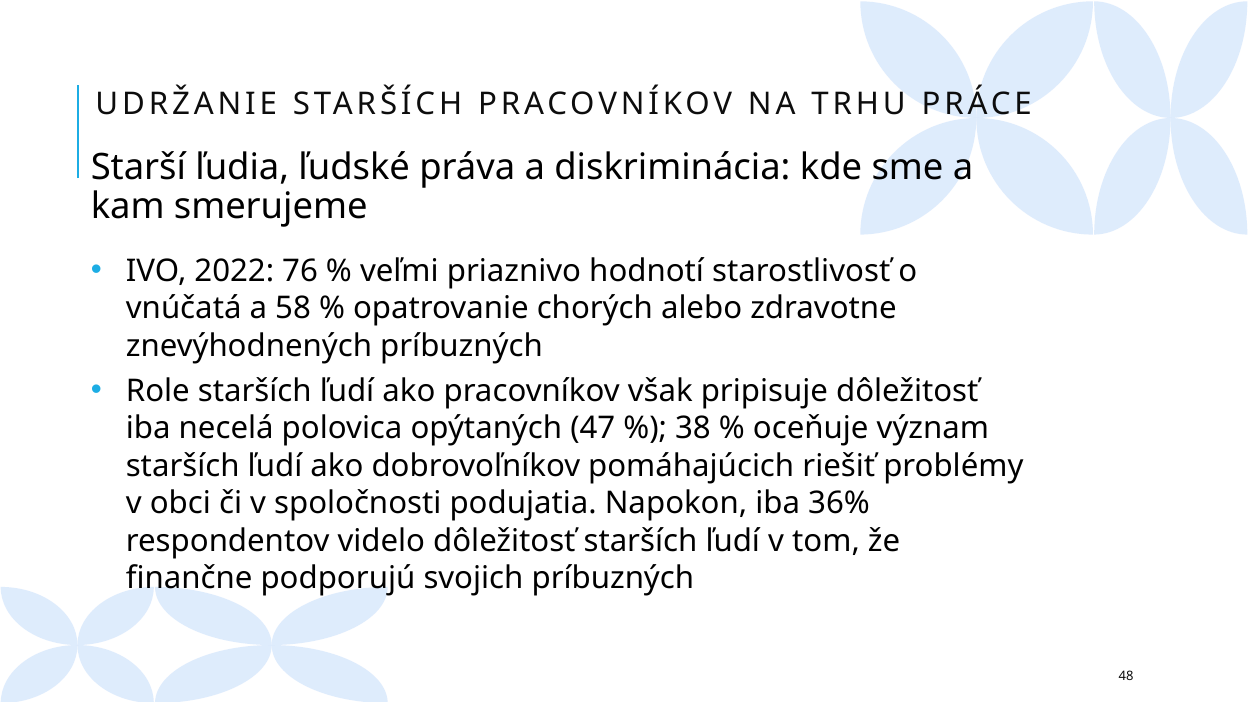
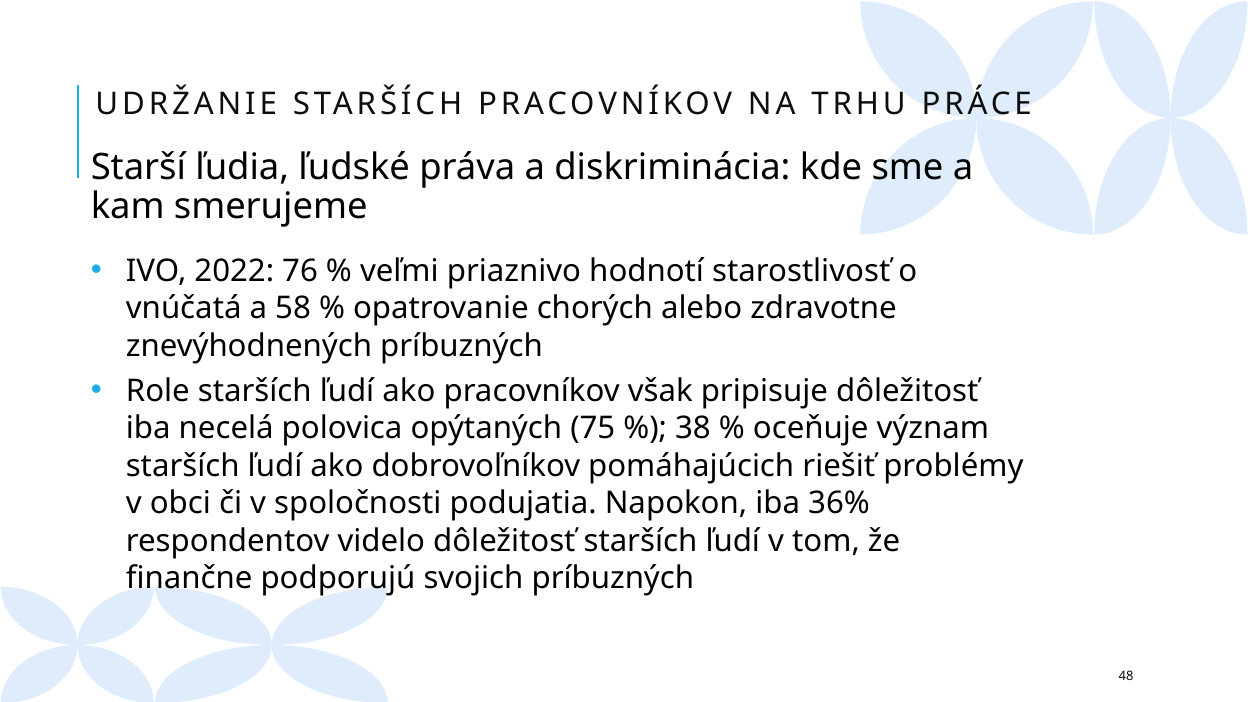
47: 47 -> 75
